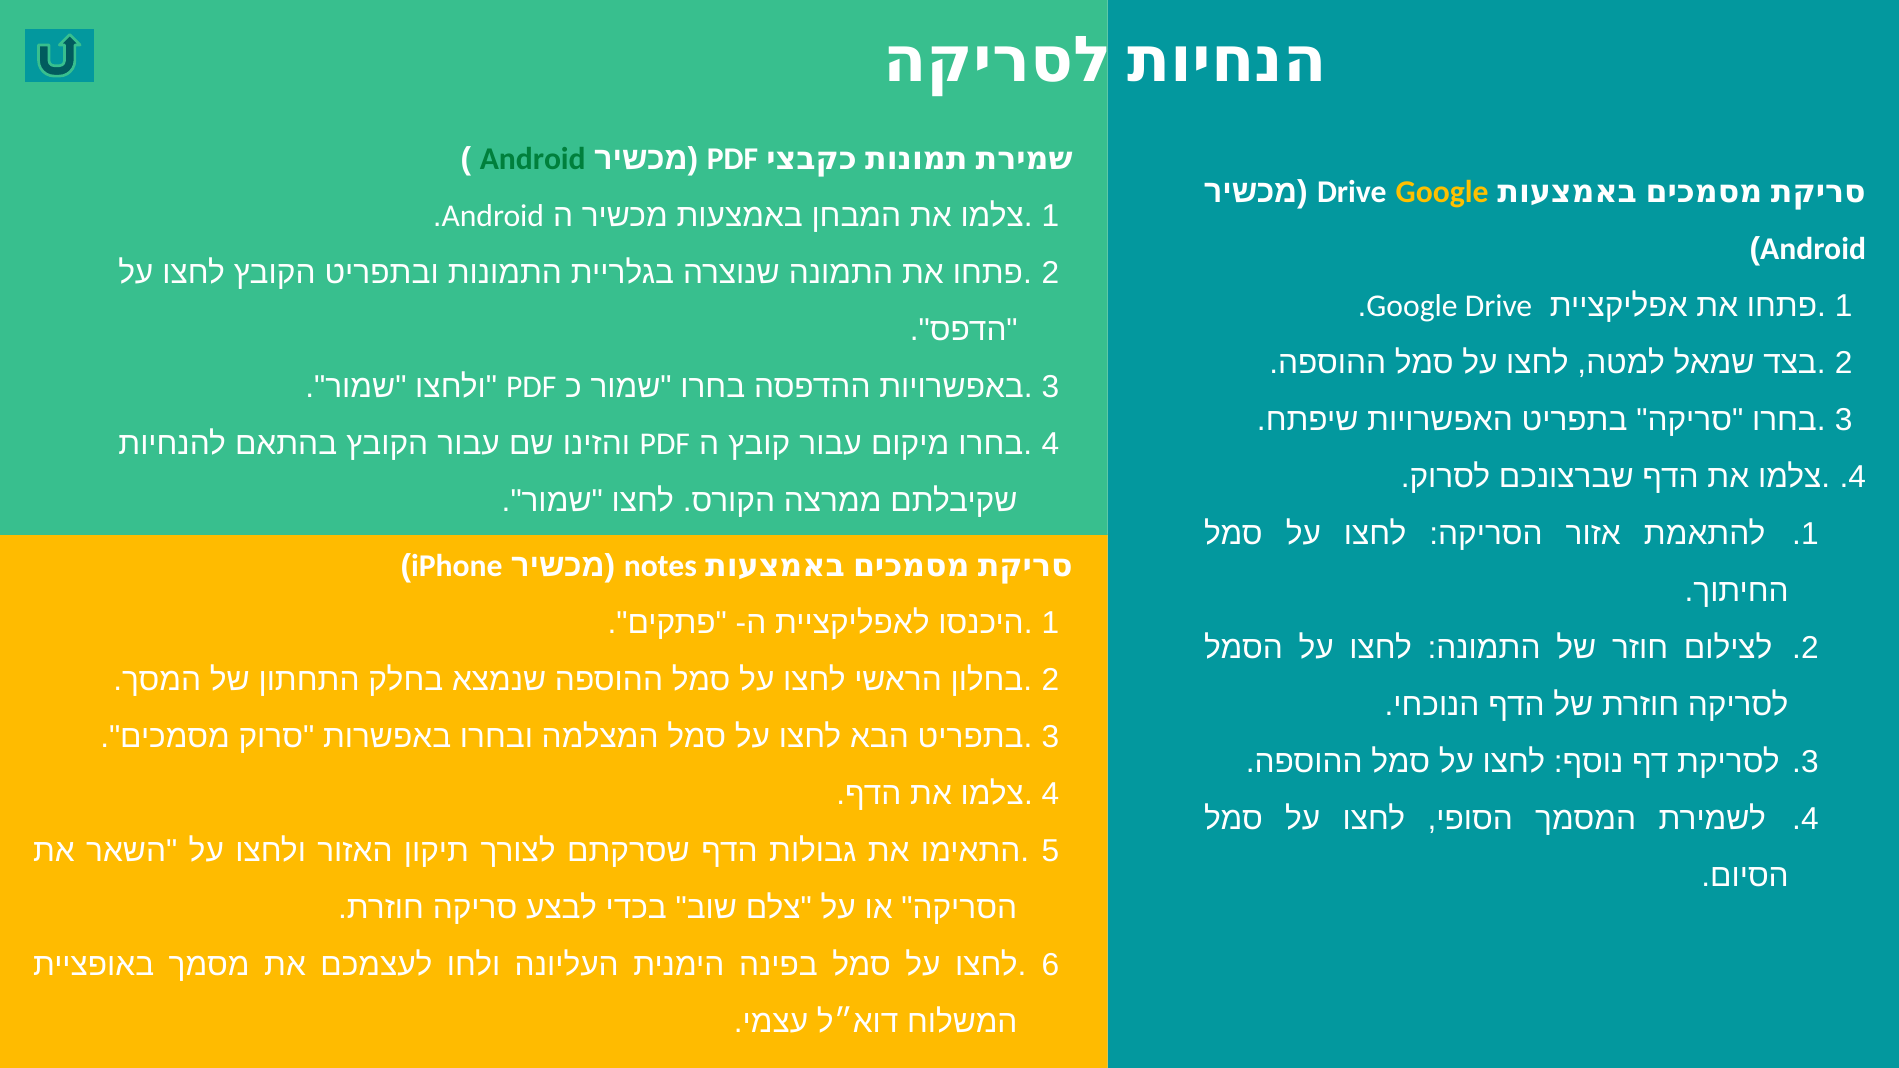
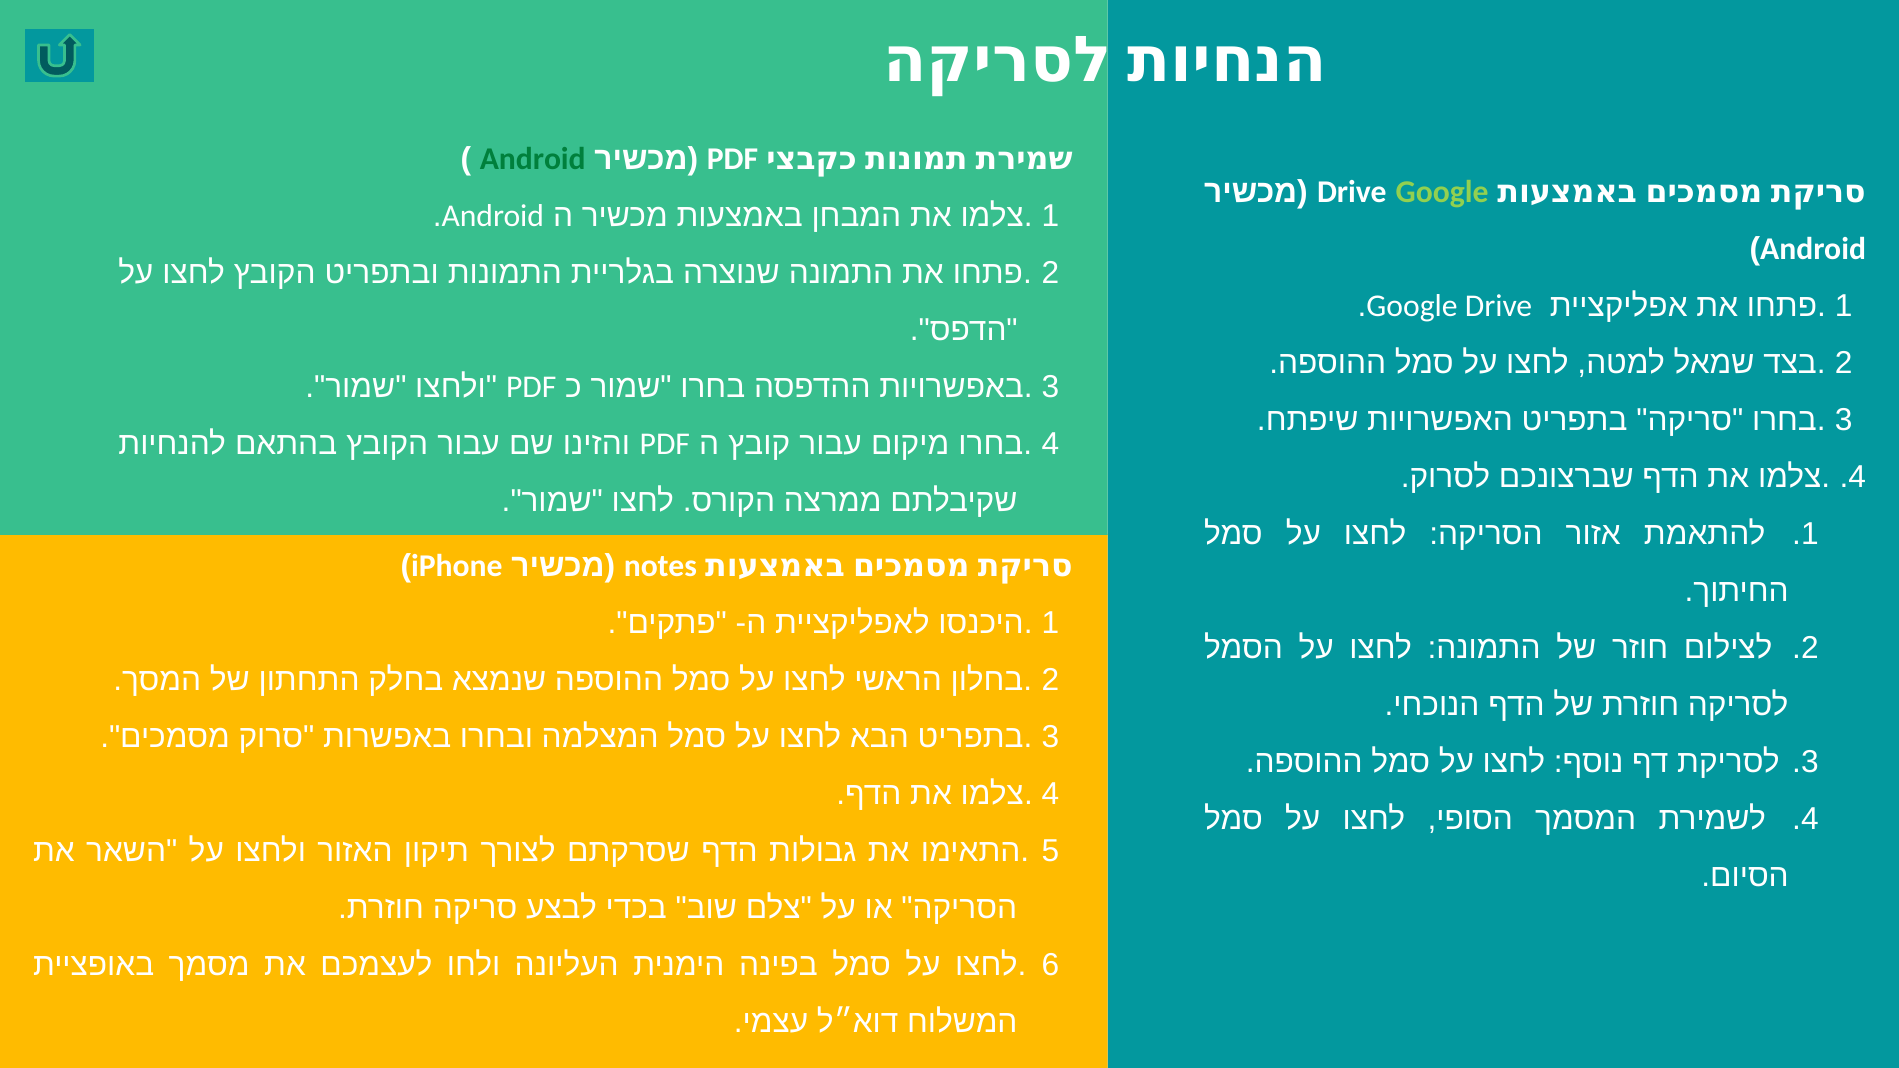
Google at (1442, 192) colour: yellow -> light green
